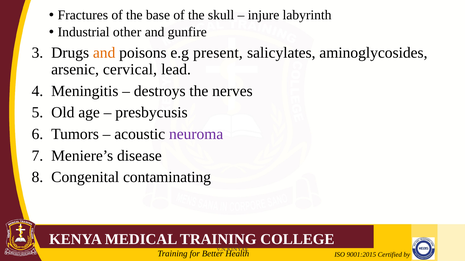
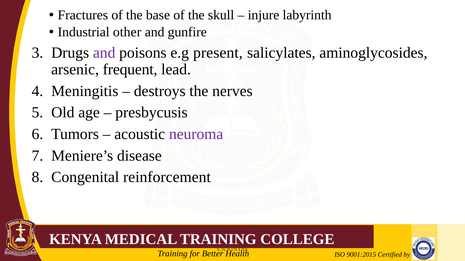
and at (104, 53) colour: orange -> purple
cervical: cervical -> frequent
contaminating: contaminating -> reinforcement
